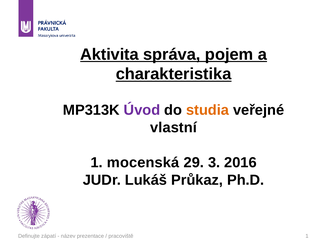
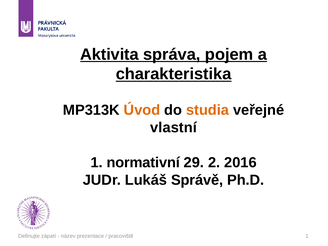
Úvod colour: purple -> orange
mocenská: mocenská -> normativní
3: 3 -> 2
Průkaz: Průkaz -> Správě
